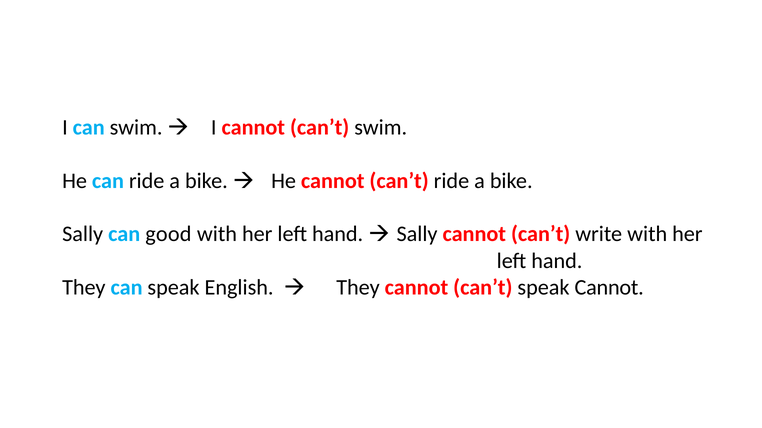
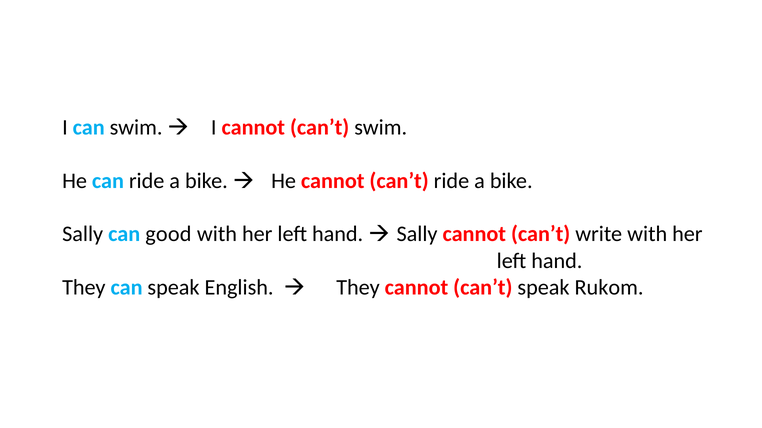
speak Cannot: Cannot -> Rukom
